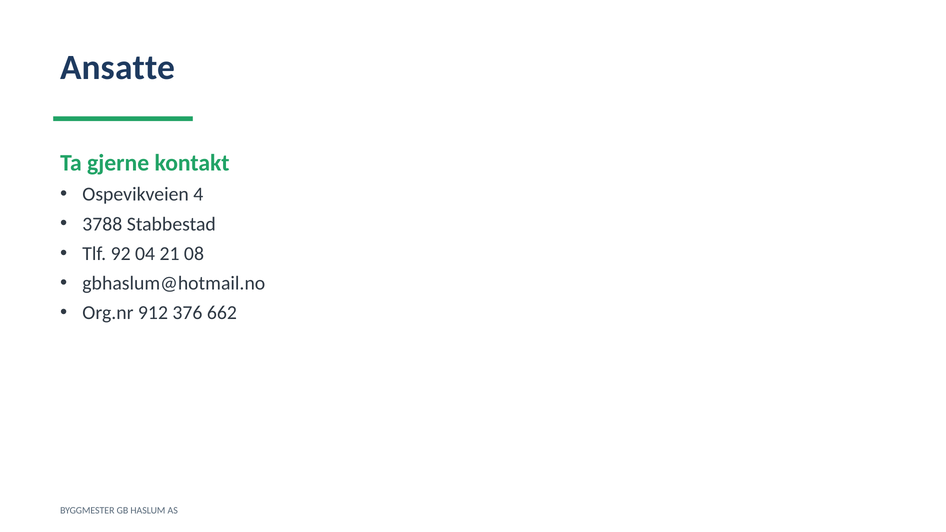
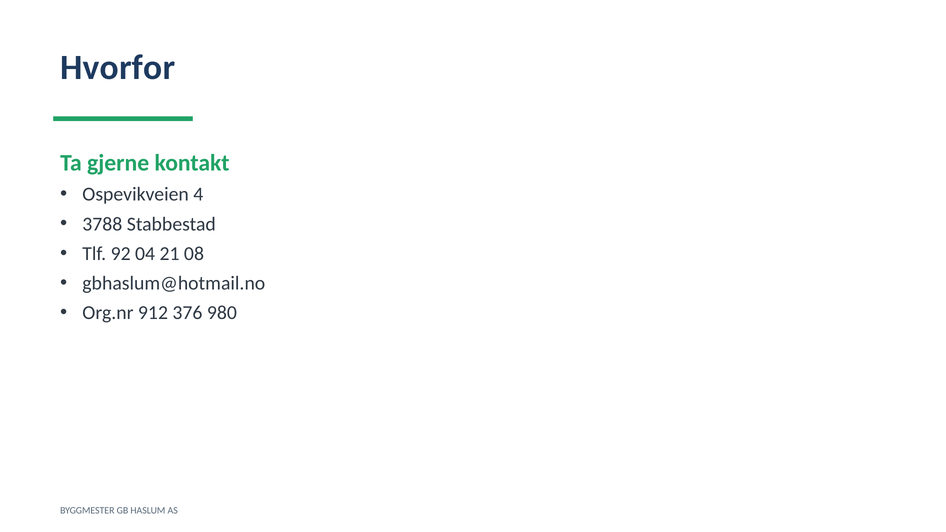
Ansatte: Ansatte -> Hvorfor
662: 662 -> 980
